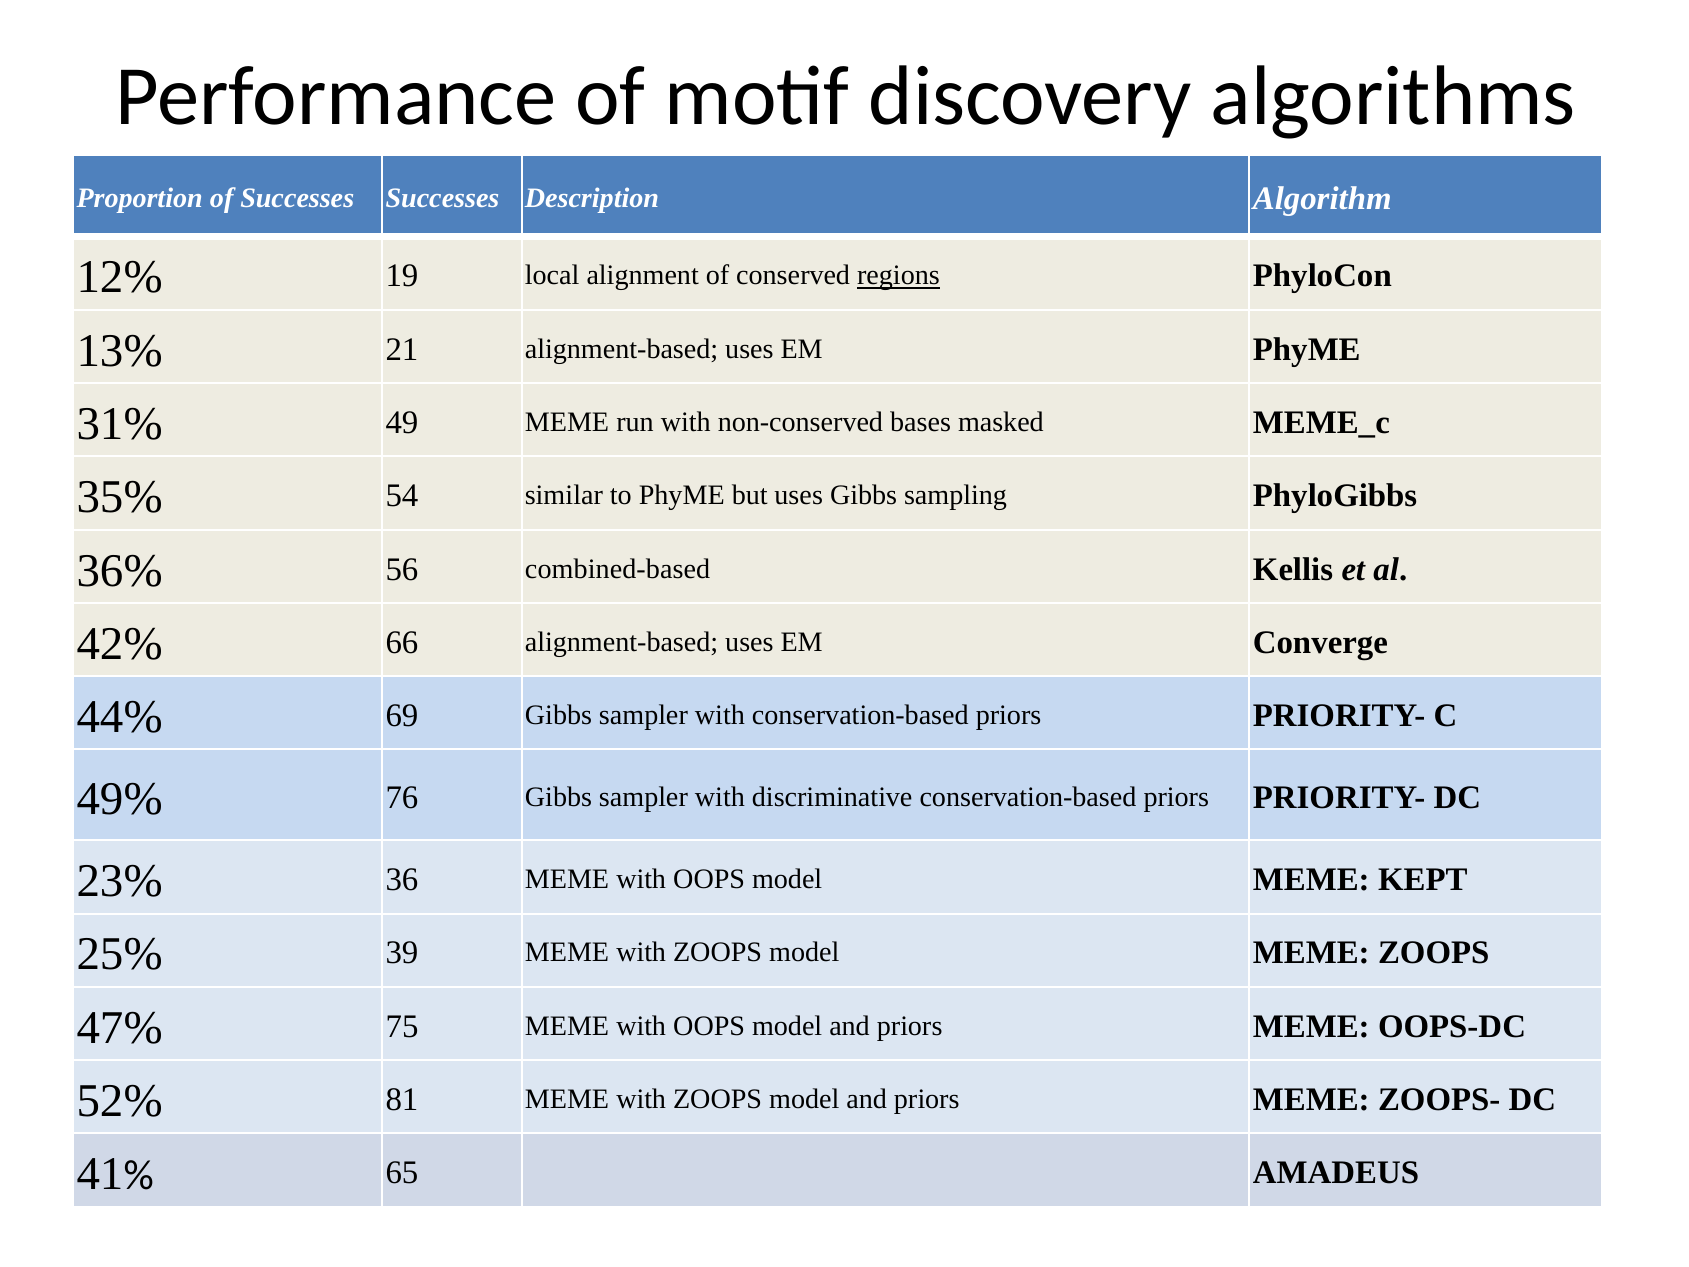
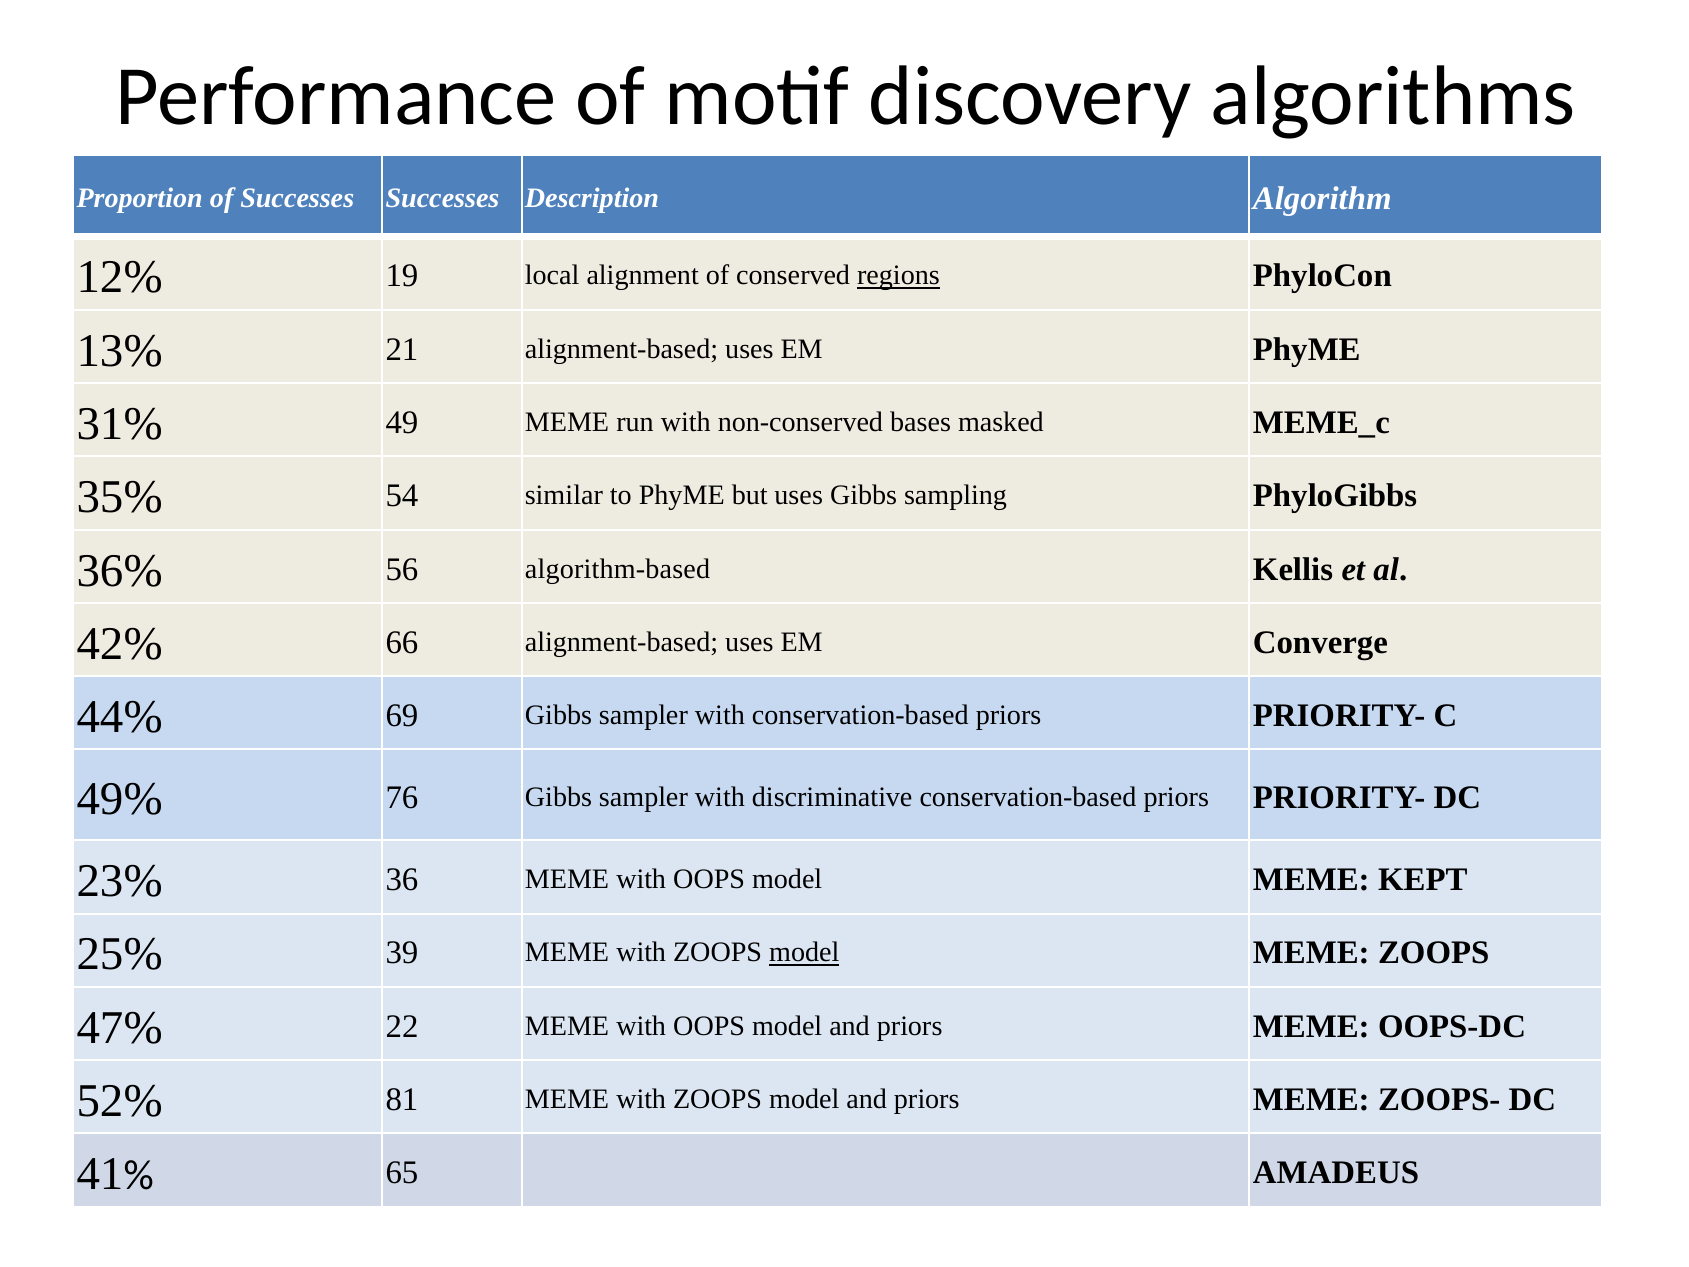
combined-based: combined-based -> algorithm-based
model at (804, 952) underline: none -> present
75: 75 -> 22
